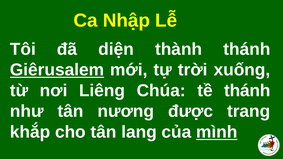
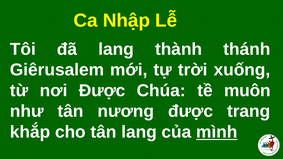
đã diện: diện -> lang
Giêrusalem underline: present -> none
nơi Liêng: Liêng -> Được
tề thánh: thánh -> muôn
